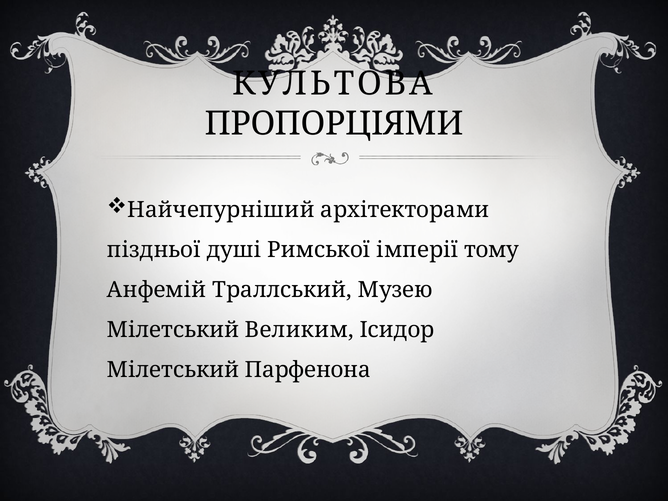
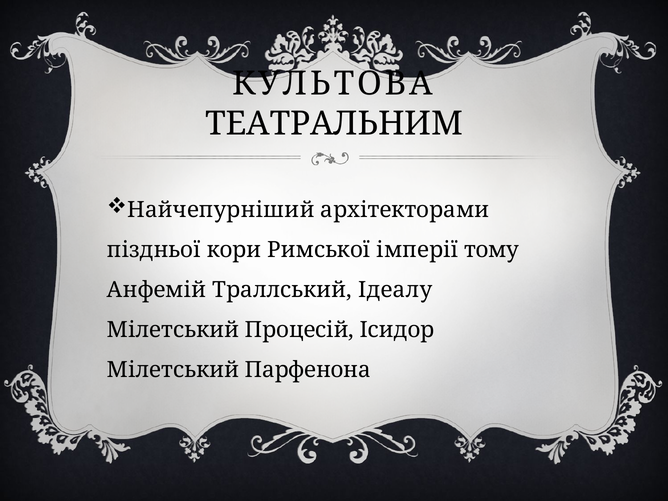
ПРОПОРЦІЯМИ: ПРОПОРЦІЯМИ -> ТЕАТРАЛЬНИМ
душі: душі -> кори
Музею: Музею -> Ідеалу
Великим: Великим -> Процесій
